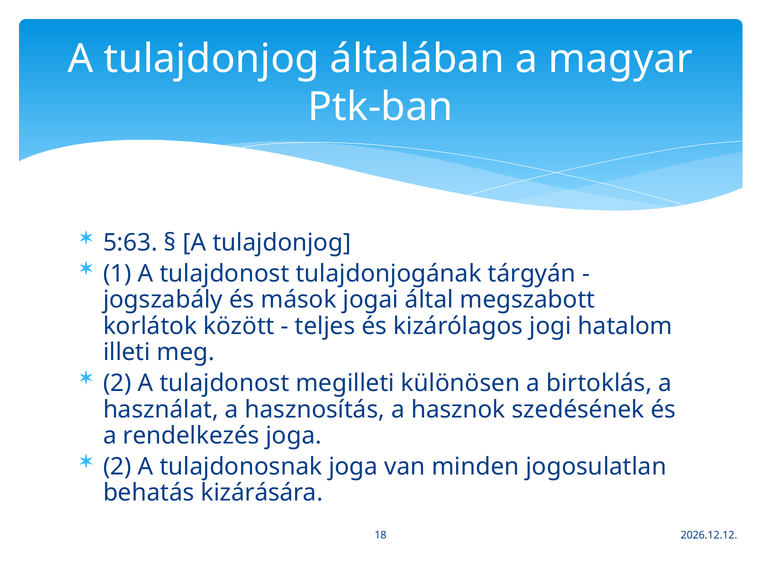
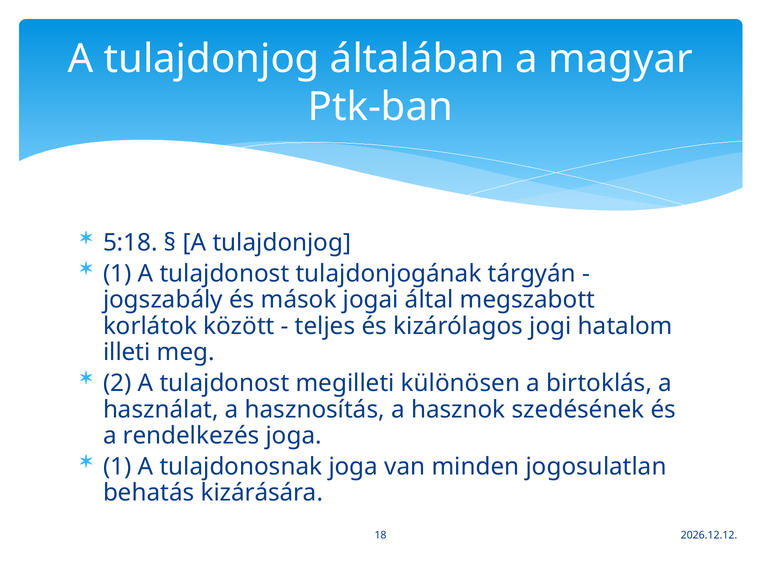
5:63: 5:63 -> 5:18
2 at (117, 466): 2 -> 1
